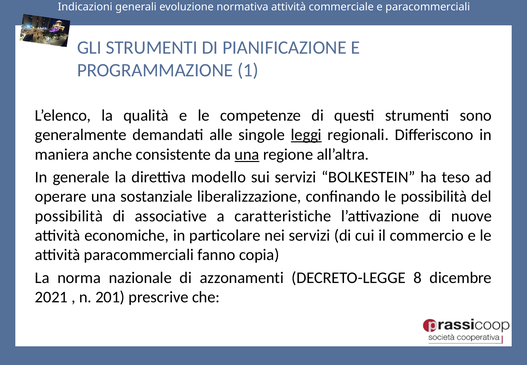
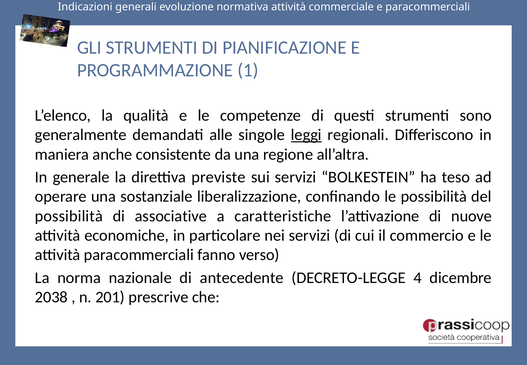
una at (247, 154) underline: present -> none
modello: modello -> previste
copia: copia -> verso
azzonamenti: azzonamenti -> antecedente
8: 8 -> 4
2021: 2021 -> 2038
